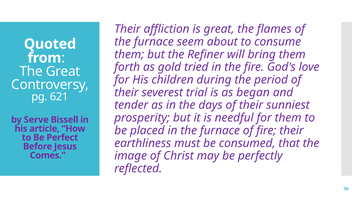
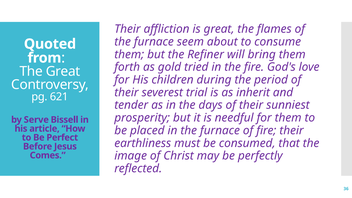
began: began -> inherit
